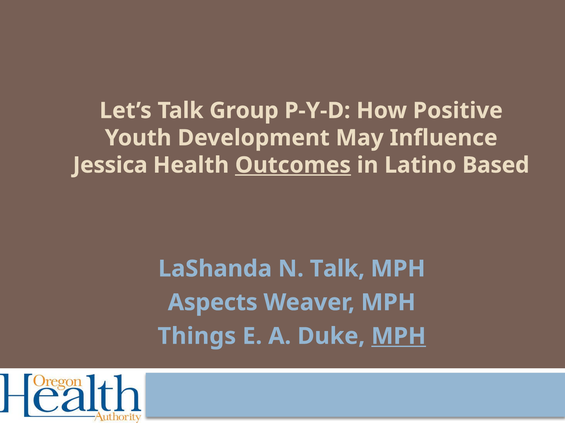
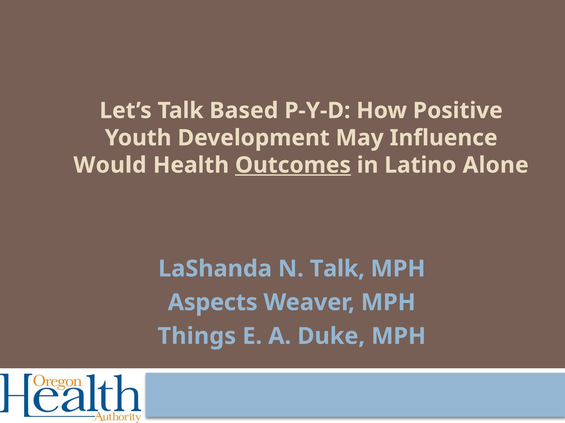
Group: Group -> Based
Jessica: Jessica -> Would
Based: Based -> Alone
MPH at (399, 337) underline: present -> none
